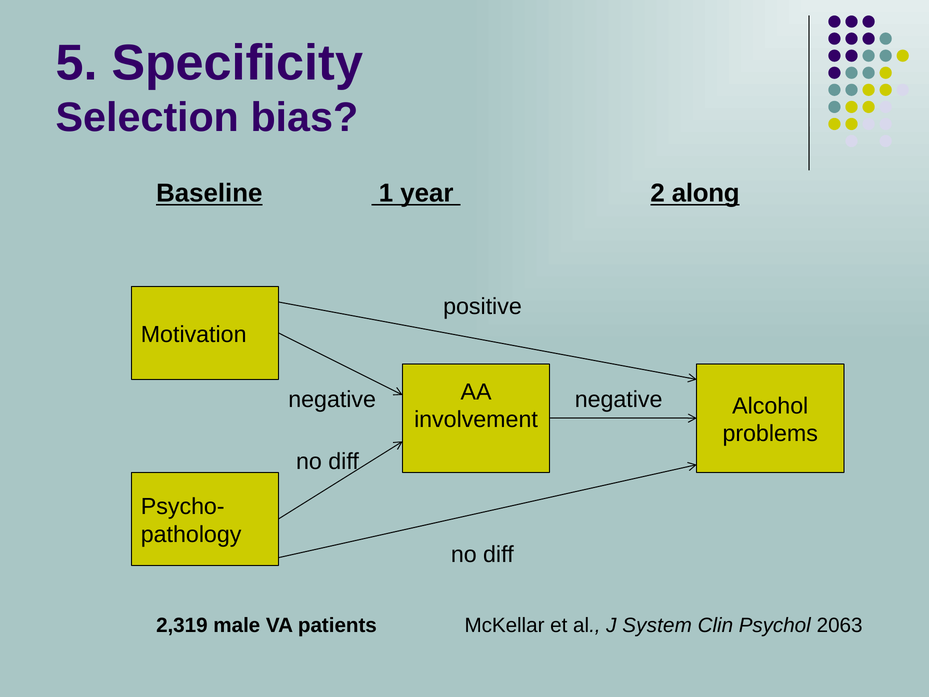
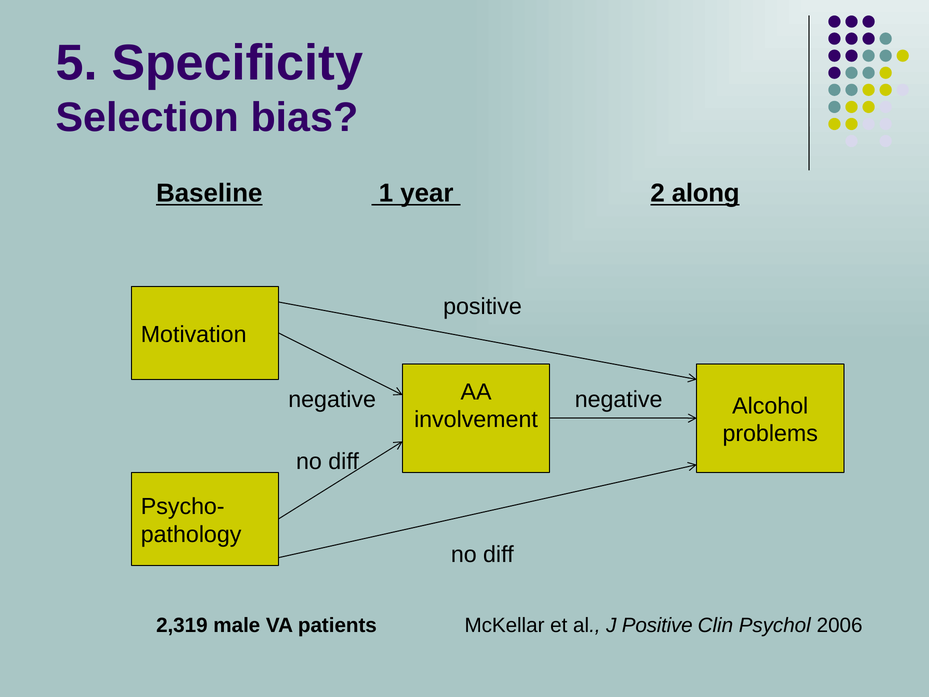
J System: System -> Positive
2063: 2063 -> 2006
